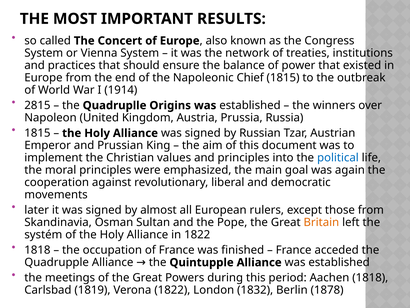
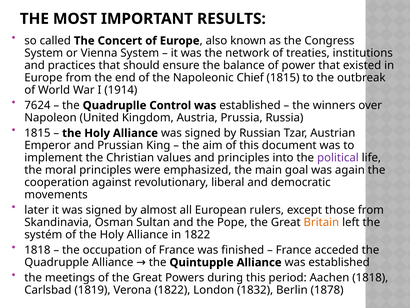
2815: 2815 -> 7624
Origins: Origins -> Control
political colour: blue -> purple
